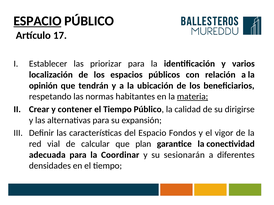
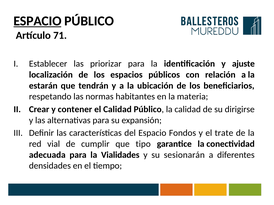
17: 17 -> 71
varios: varios -> ajuste
opinión: opinión -> estarán
materia underline: present -> none
Tiempo at (117, 110): Tiempo -> Calidad
vigor: vigor -> trate
calcular: calcular -> cumplir
plan: plan -> tipo
Coordinar: Coordinar -> Vialidades
